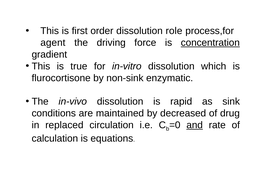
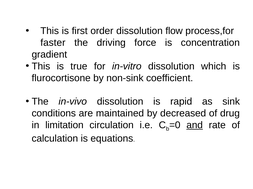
role: role -> flow
agent: agent -> faster
concentration underline: present -> none
enzymatic: enzymatic -> coefficient
replaced: replaced -> limitation
